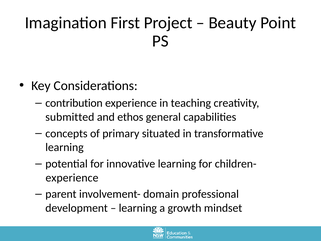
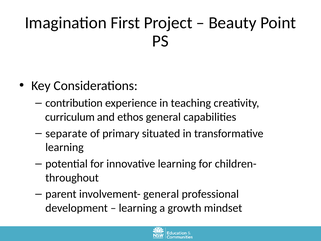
submitted: submitted -> curriculum
concepts: concepts -> separate
experience at (72, 178): experience -> throughout
involvement- domain: domain -> general
